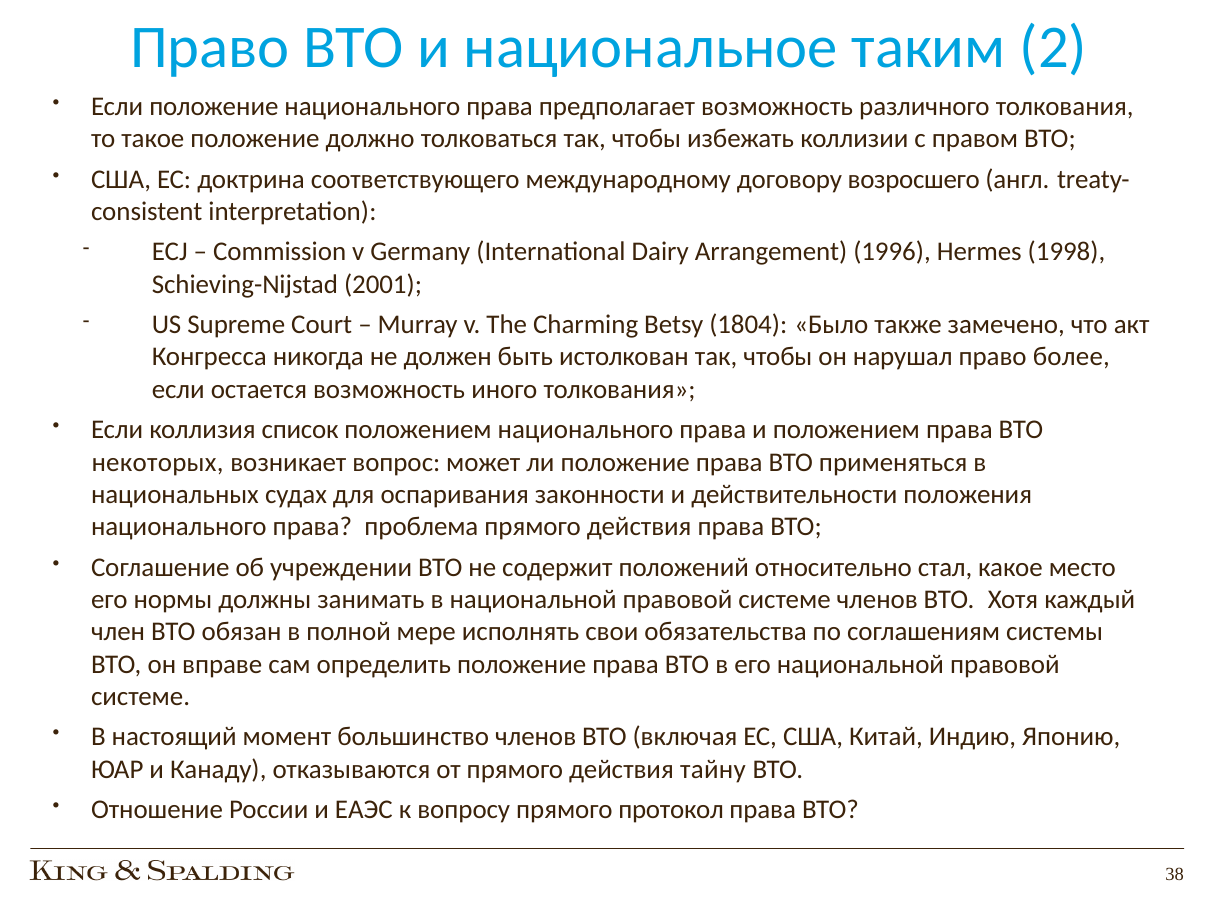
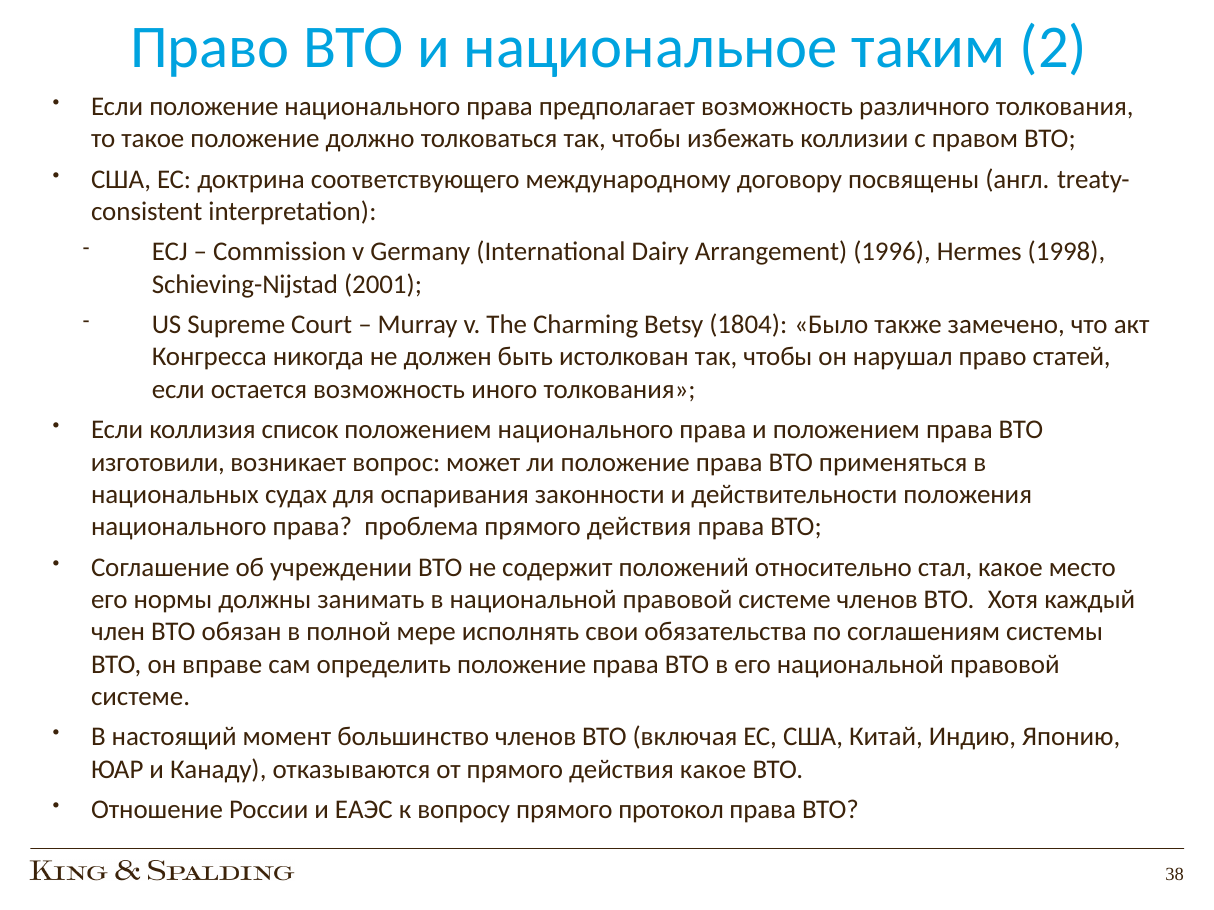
возросшего: возросшего -> посвящены
более: более -> статей
некоторых: некоторых -> изготовили
действия тайну: тайну -> какое
